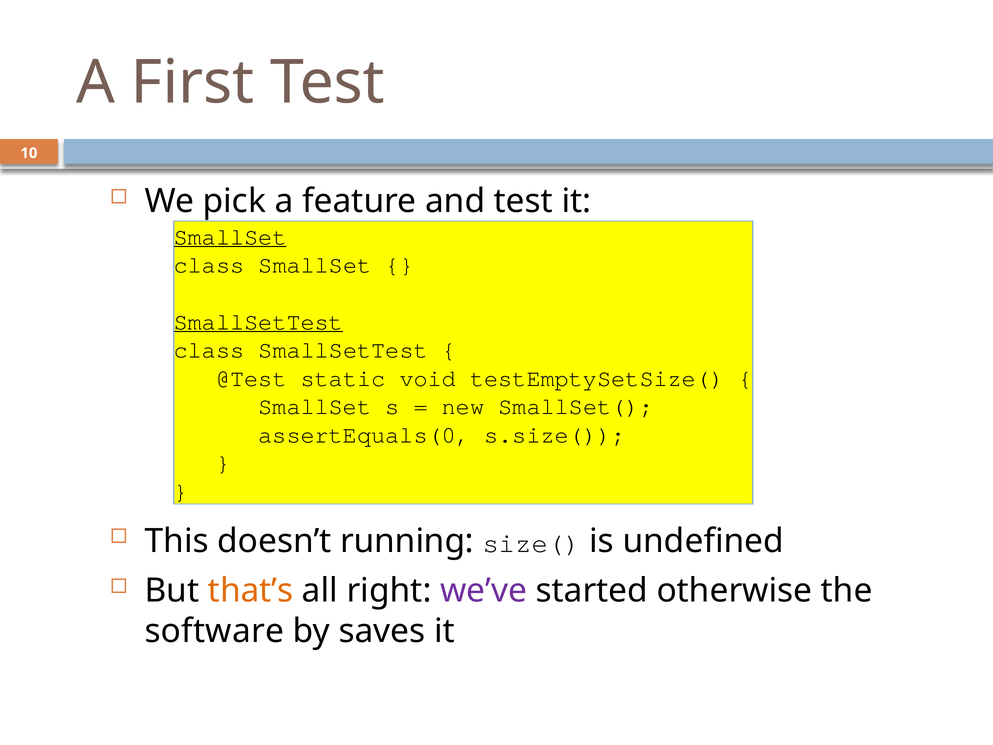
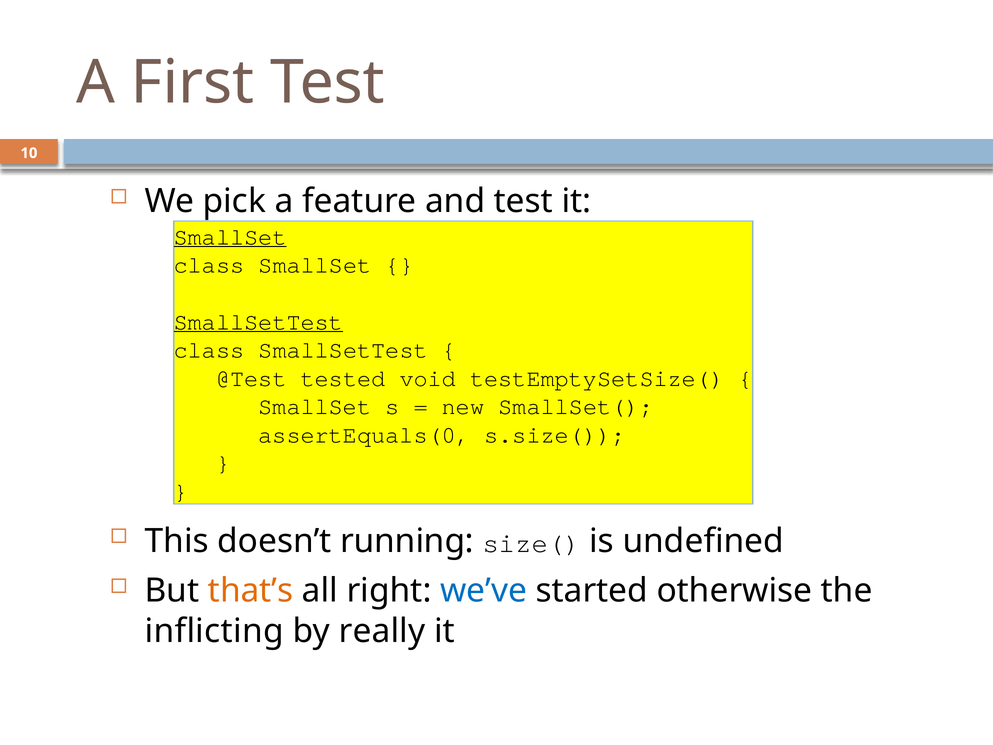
static: static -> tested
we’ve colour: purple -> blue
software: software -> inflicting
saves: saves -> really
